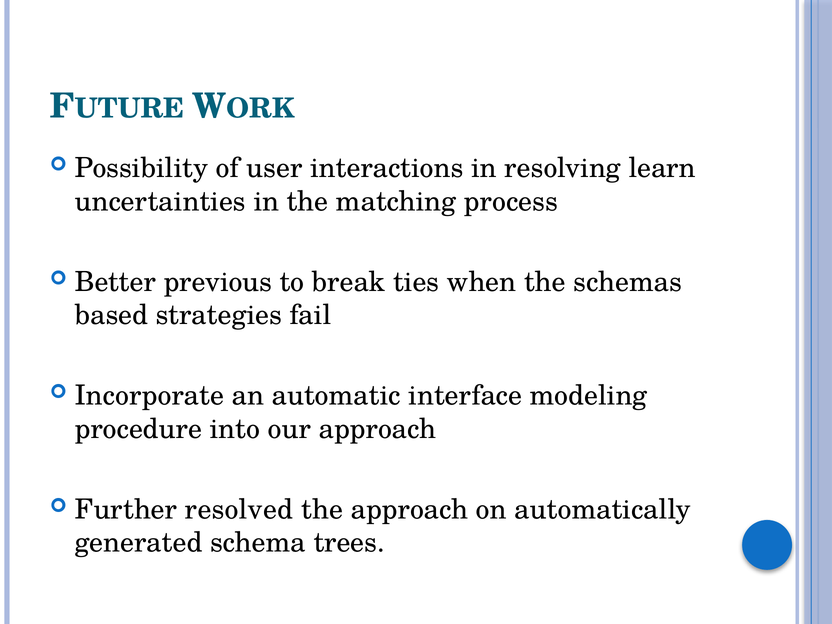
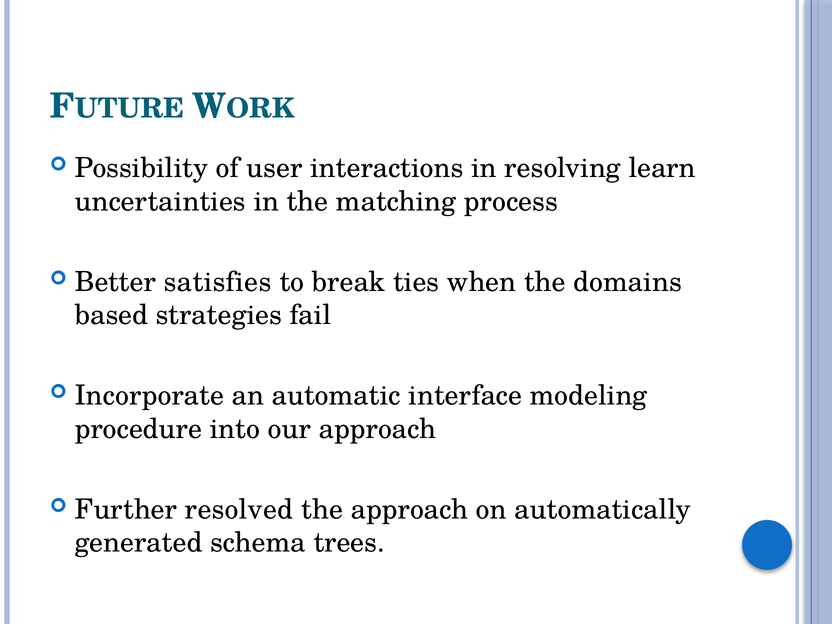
previous: previous -> satisfies
schemas: schemas -> domains
